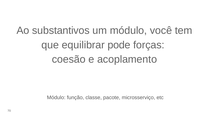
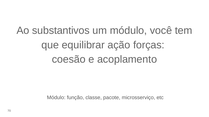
pode: pode -> ação
